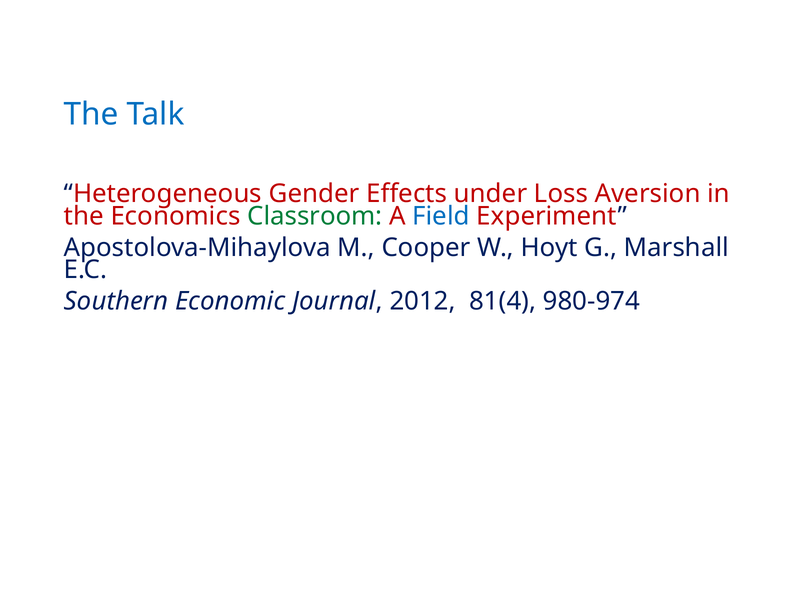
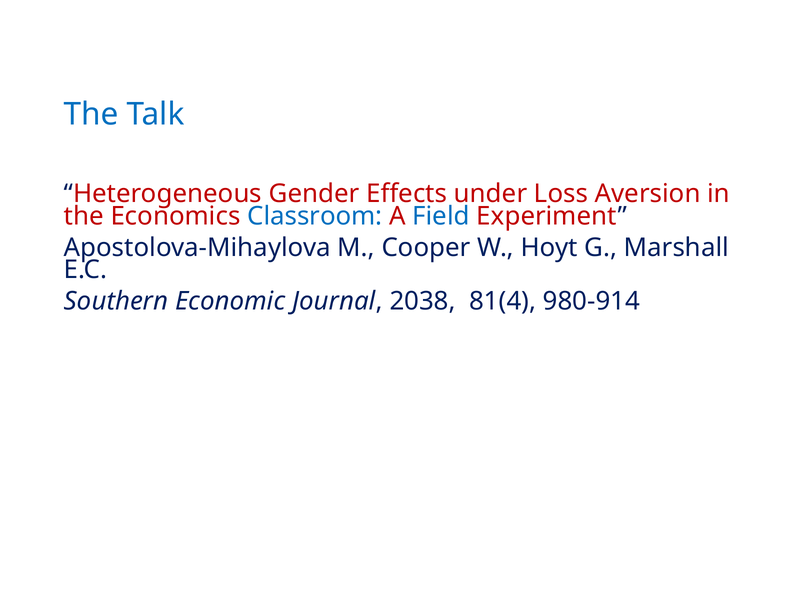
Classroom colour: green -> blue
2012: 2012 -> 2038
980-974: 980-974 -> 980-914
